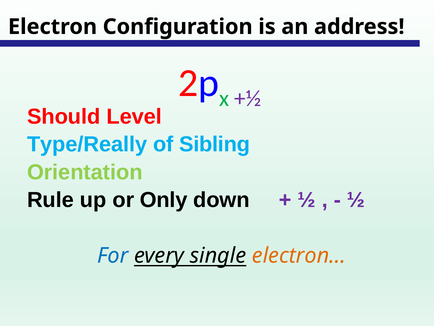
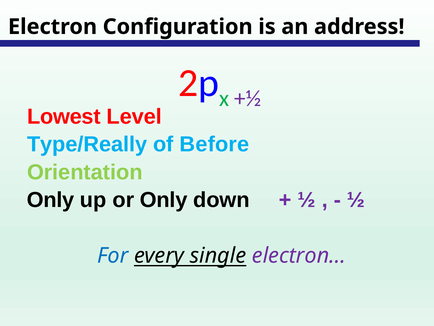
Should: Should -> Lowest
Sibling: Sibling -> Before
Rule at (50, 200): Rule -> Only
electron… colour: orange -> purple
